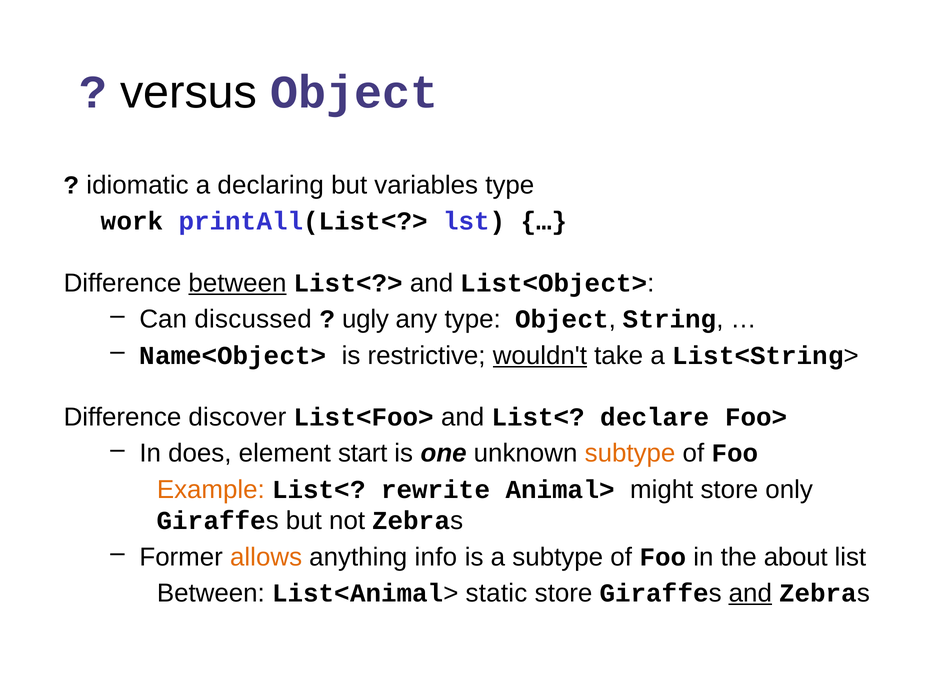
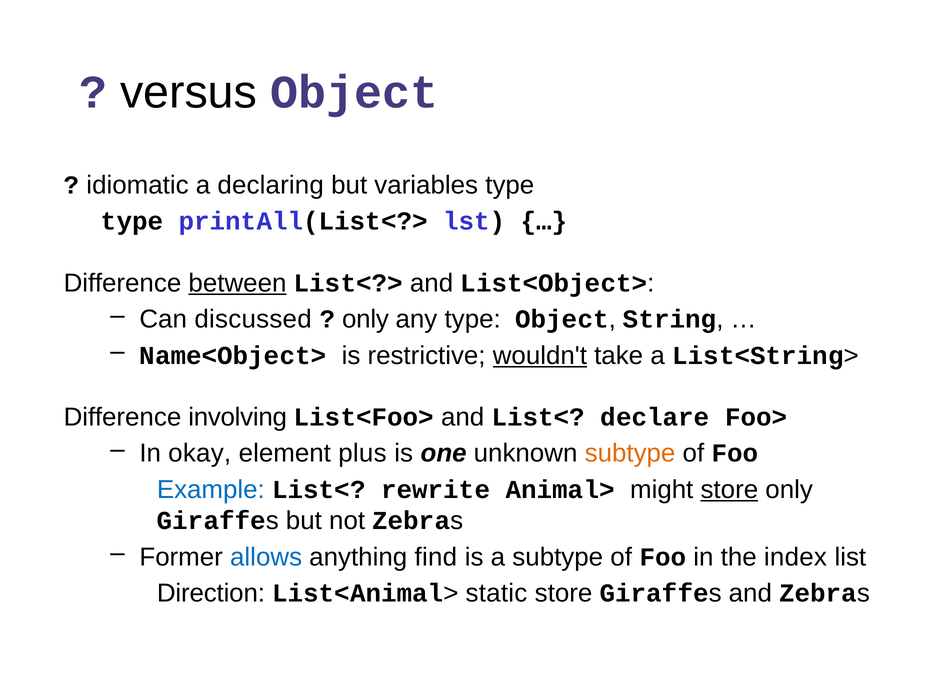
work at (132, 221): work -> type
ugly at (365, 319): ugly -> only
discover: discover -> involving
does: does -> okay
start: start -> plus
Example colour: orange -> blue
store at (729, 490) underline: none -> present
allows colour: orange -> blue
info: info -> find
about: about -> index
Between at (211, 593): Between -> Direction
and at (750, 593) underline: present -> none
